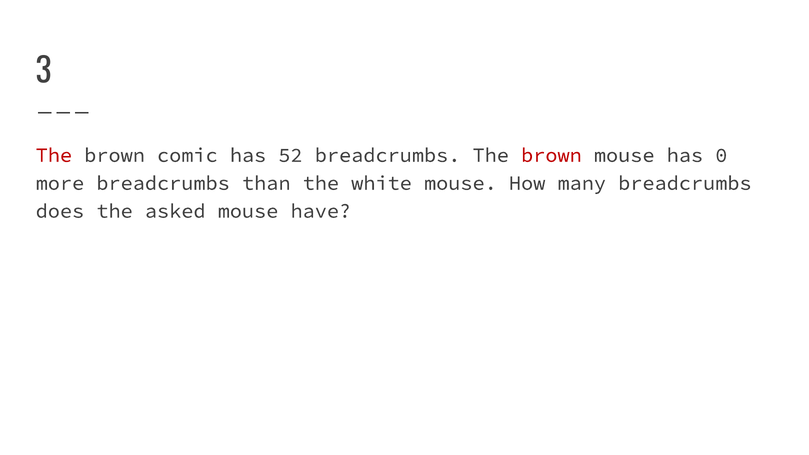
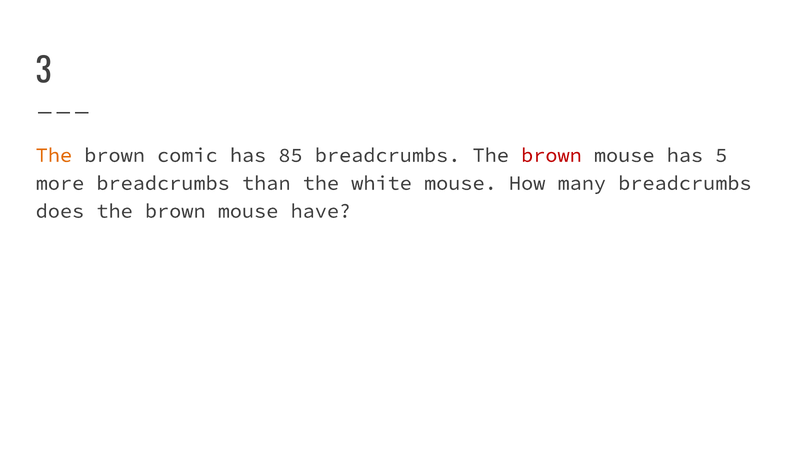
The at (54, 155) colour: red -> orange
52: 52 -> 85
0: 0 -> 5
does the asked: asked -> brown
